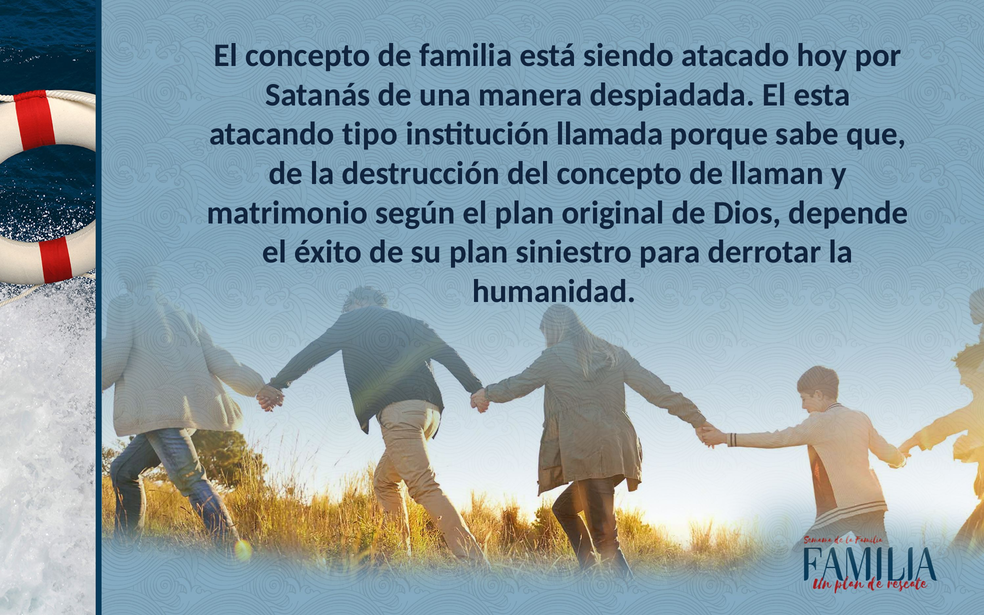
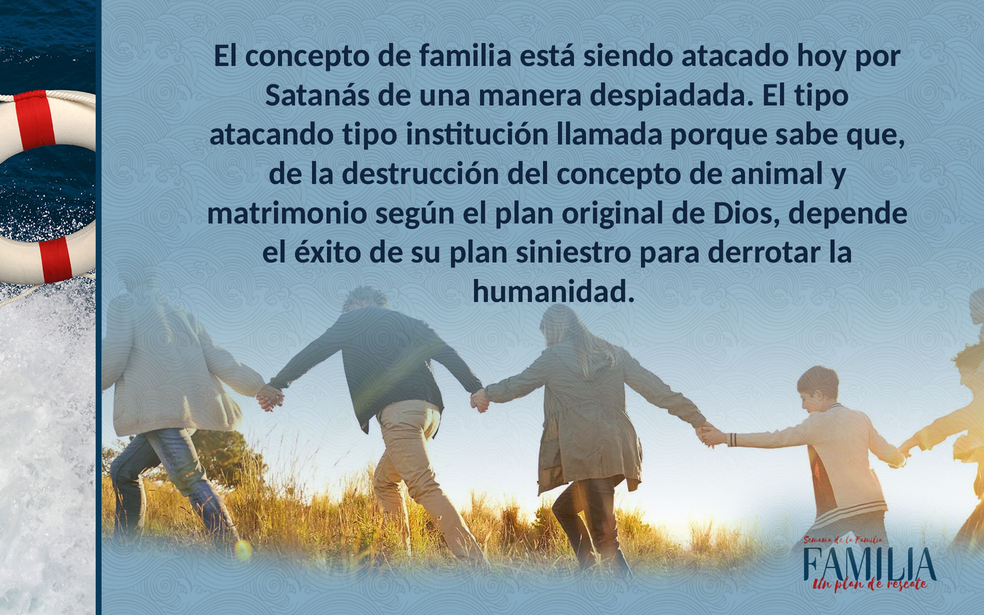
El esta: esta -> tipo
llaman: llaman -> animal
